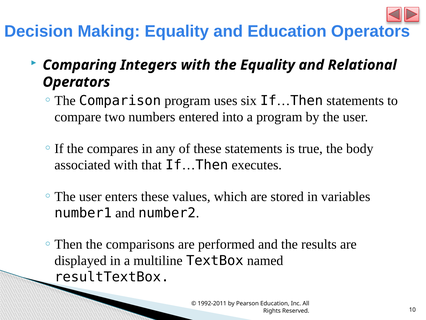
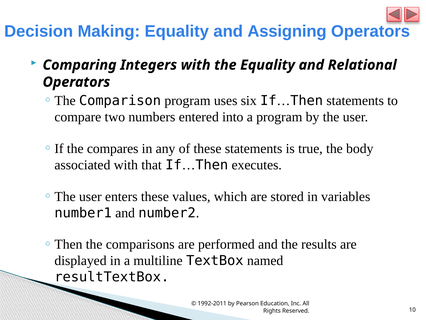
and Education: Education -> Assigning
